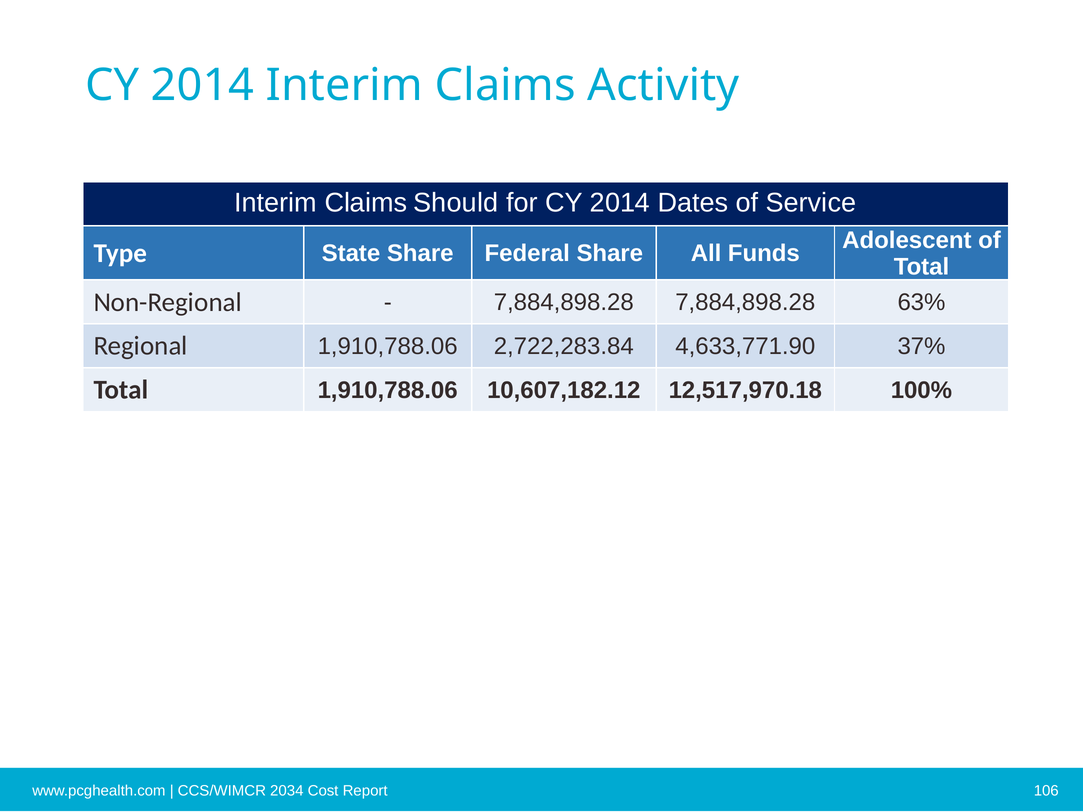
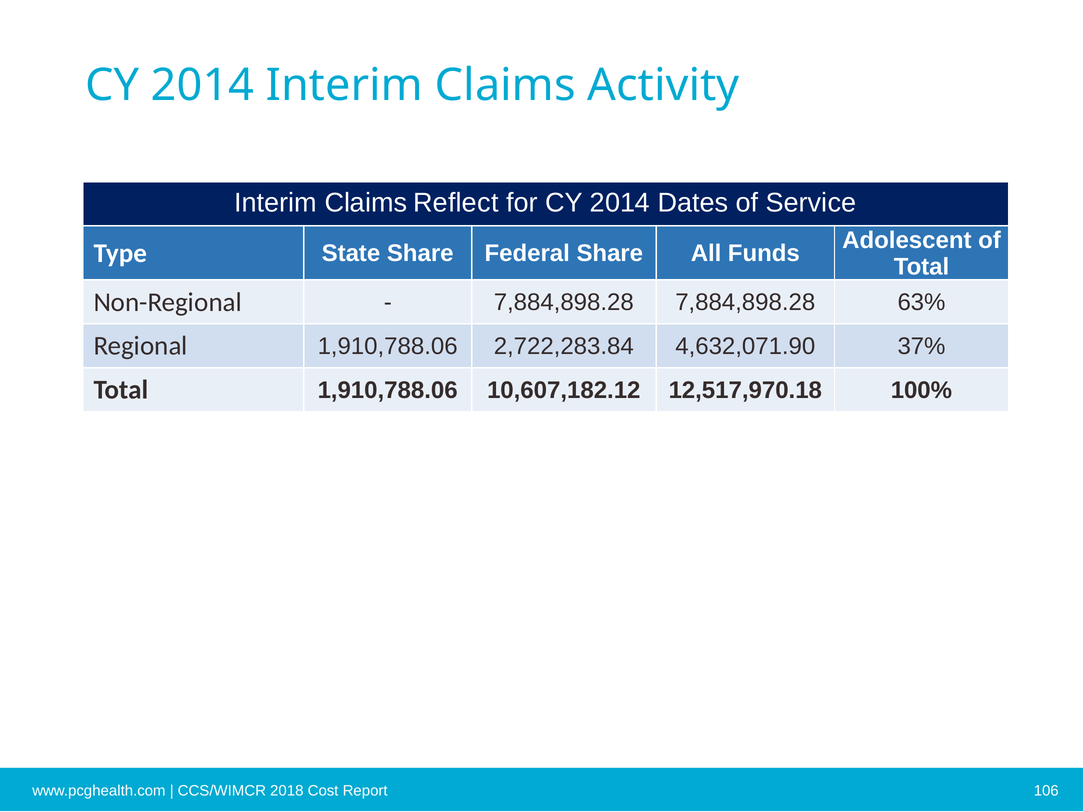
Should: Should -> Reflect
4,633,771.90: 4,633,771.90 -> 4,632,071.90
2034: 2034 -> 2018
